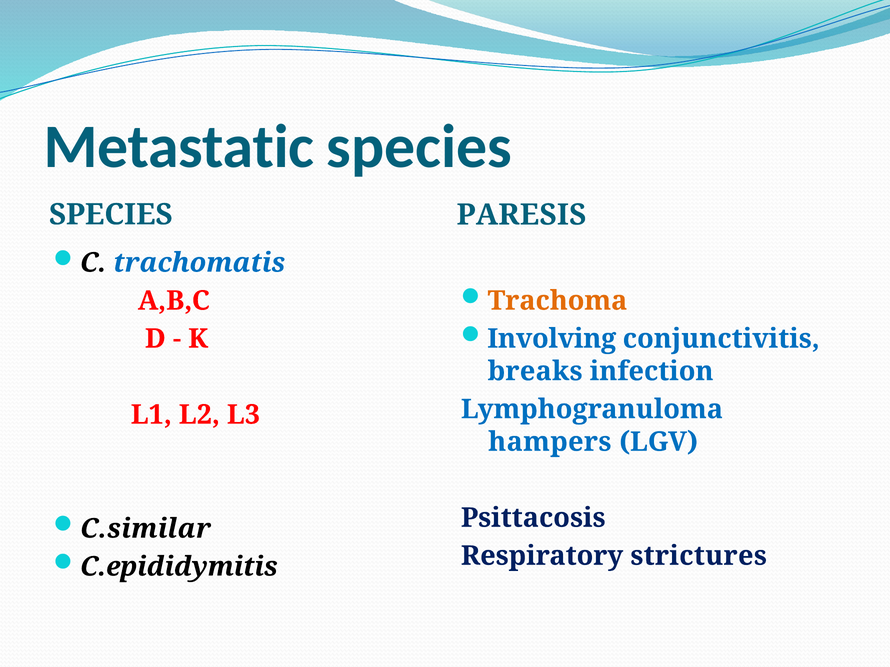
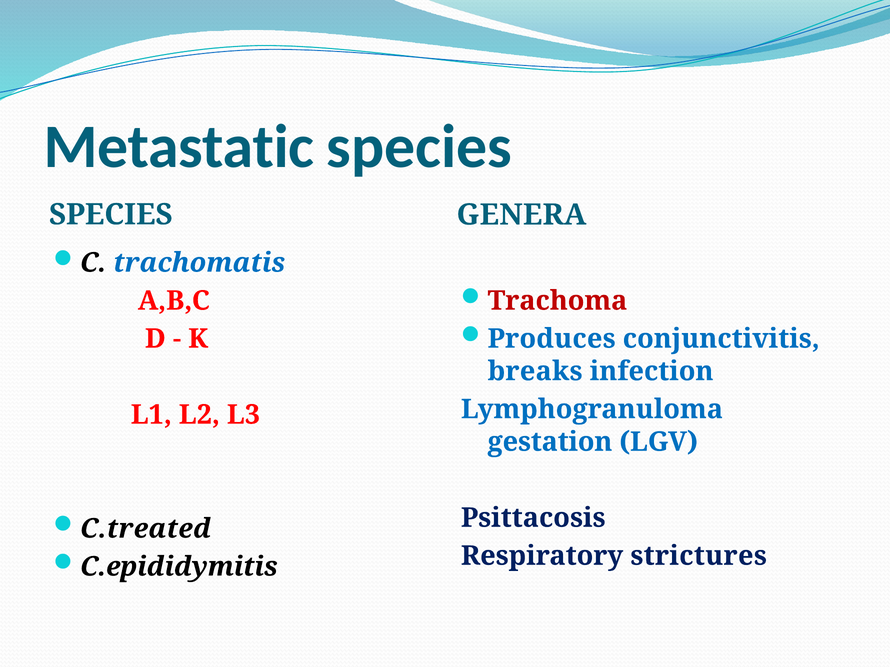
PARESIS: PARESIS -> GENERA
Trachoma colour: orange -> red
Involving: Involving -> Produces
hampers: hampers -> gestation
C.similar: C.similar -> C.treated
